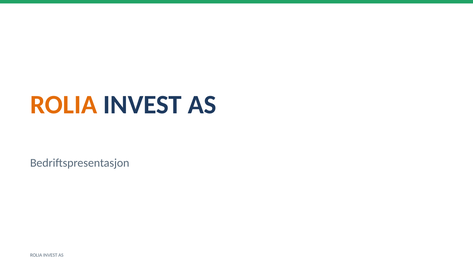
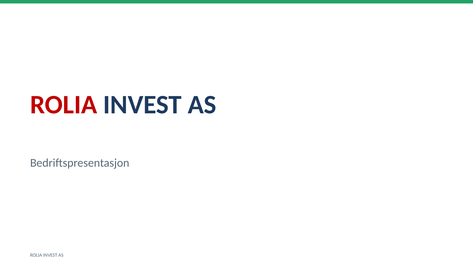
ROLIA at (64, 105) colour: orange -> red
